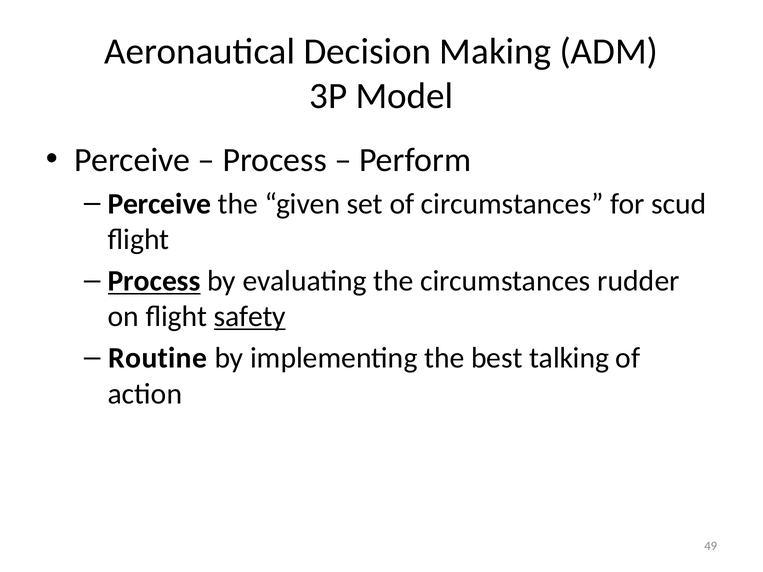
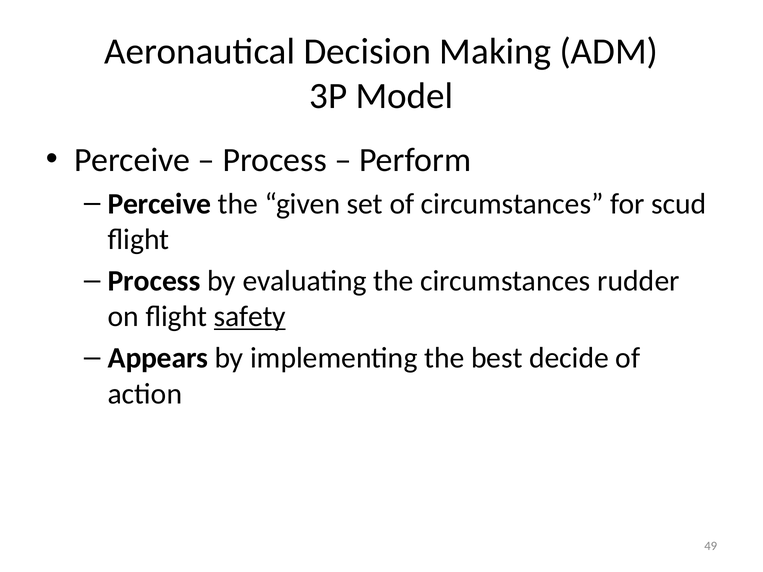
Process at (154, 281) underline: present -> none
Routine: Routine -> Appears
talking: talking -> decide
